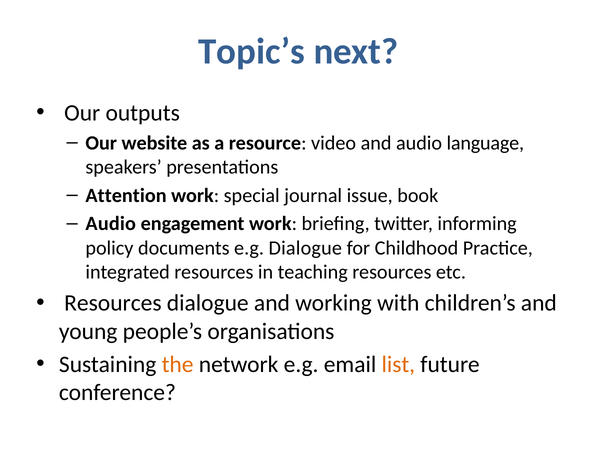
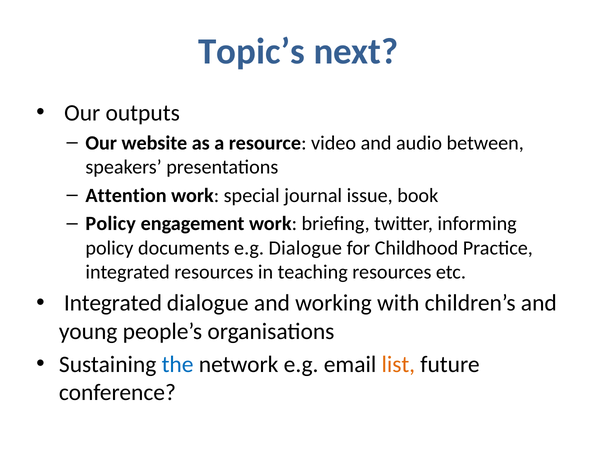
language: language -> between
Audio at (111, 224): Audio -> Policy
Resources at (113, 303): Resources -> Integrated
the colour: orange -> blue
